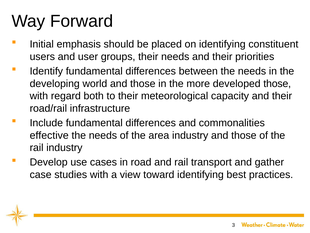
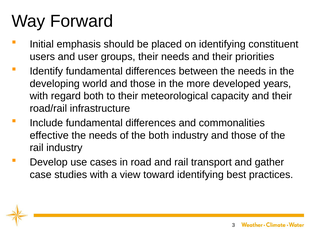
developed those: those -> years
the area: area -> both
